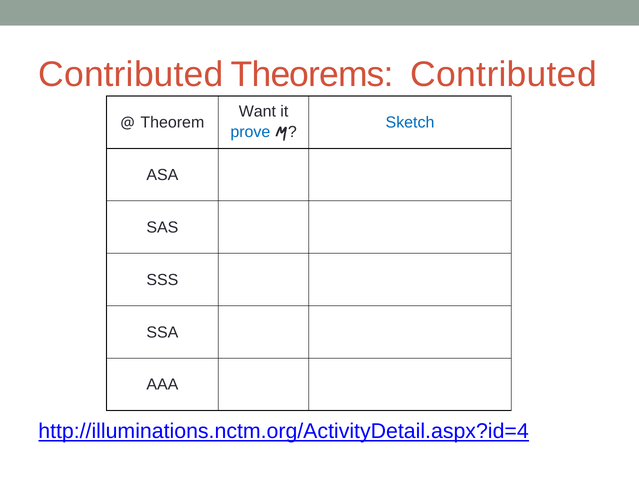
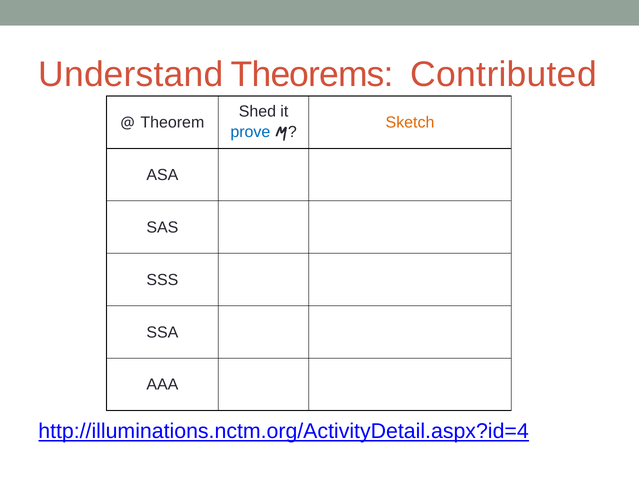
Contributed at (131, 74): Contributed -> Understand
Want: Want -> Shed
Sketch colour: blue -> orange
